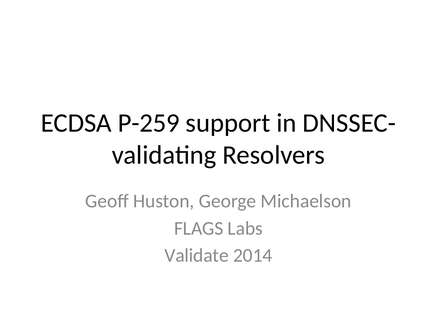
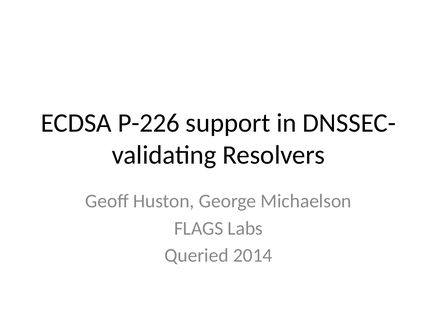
P-259: P-259 -> P-226
Validate: Validate -> Queried
